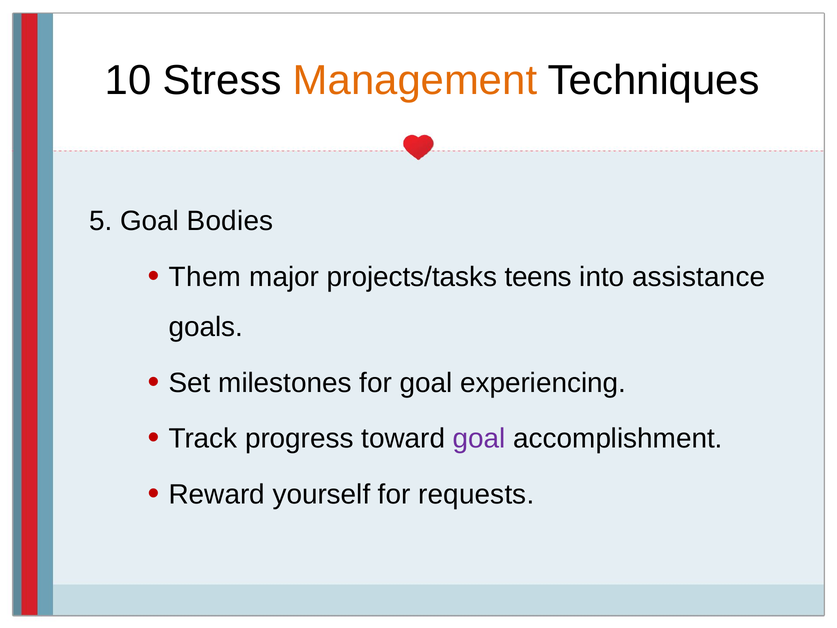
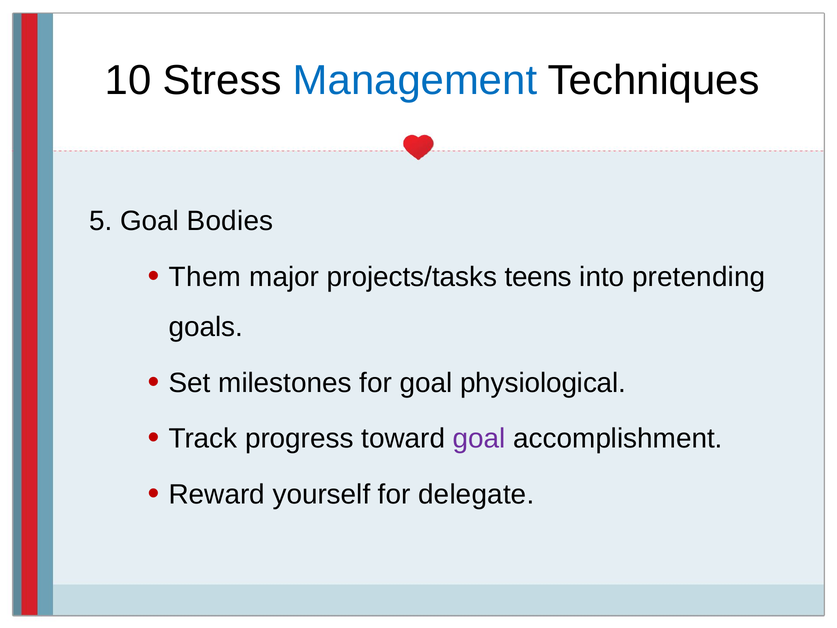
Management colour: orange -> blue
assistance: assistance -> pretending
experiencing: experiencing -> physiological
requests: requests -> delegate
